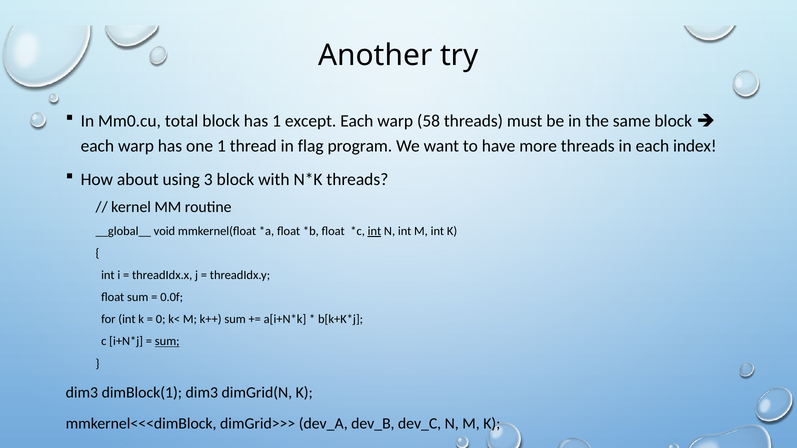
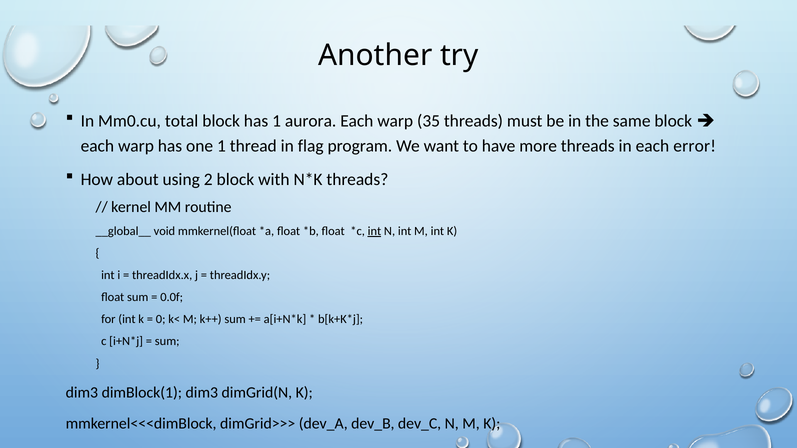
except: except -> aurora
58: 58 -> 35
index: index -> error
3: 3 -> 2
sum at (167, 342) underline: present -> none
